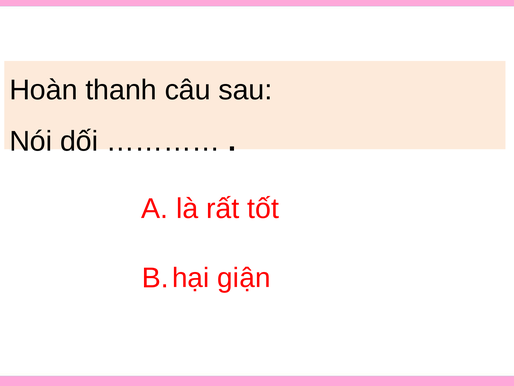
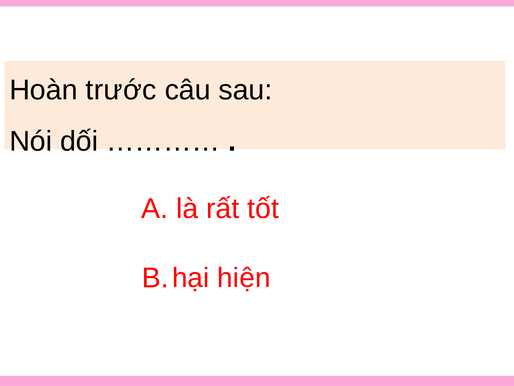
thanh: thanh -> trước
giận: giận -> hiện
